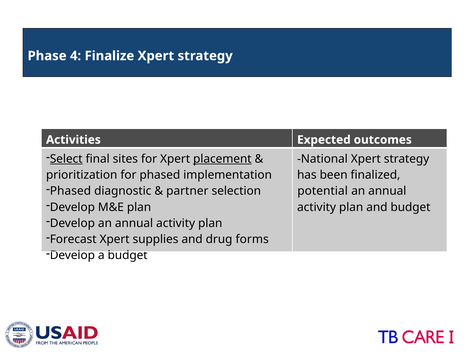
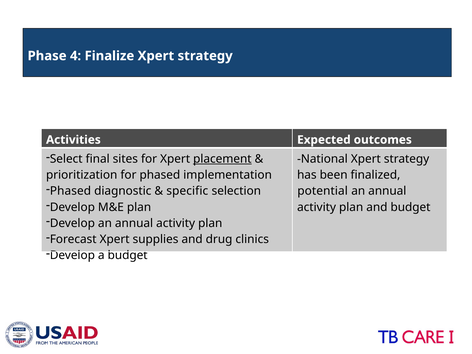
Select underline: present -> none
partner: partner -> specific
forms: forms -> clinics
